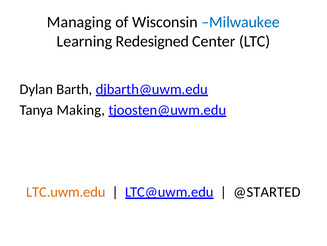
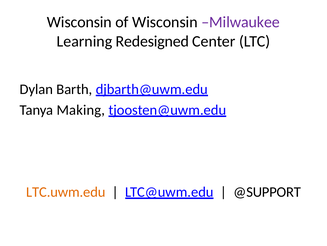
Managing at (79, 22): Managing -> Wisconsin
Milwaukee colour: blue -> purple
@STARTED: @STARTED -> @SUPPORT
